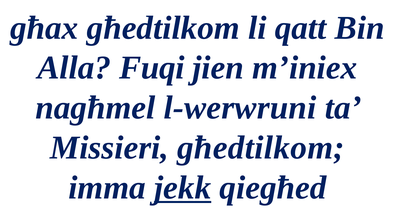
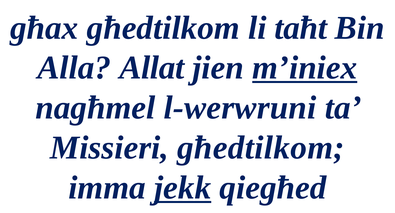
qatt: qatt -> taħt
Fuqi: Fuqi -> Allat
m’iniex underline: none -> present
